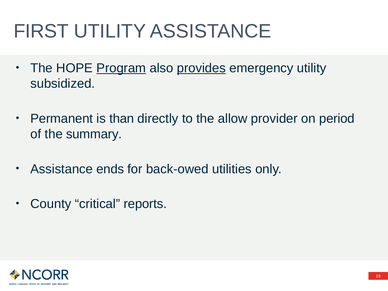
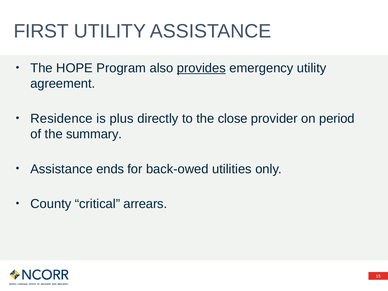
Program underline: present -> none
subsidized: subsidized -> agreement
Permanent: Permanent -> Residence
than: than -> plus
allow: allow -> close
reports: reports -> arrears
